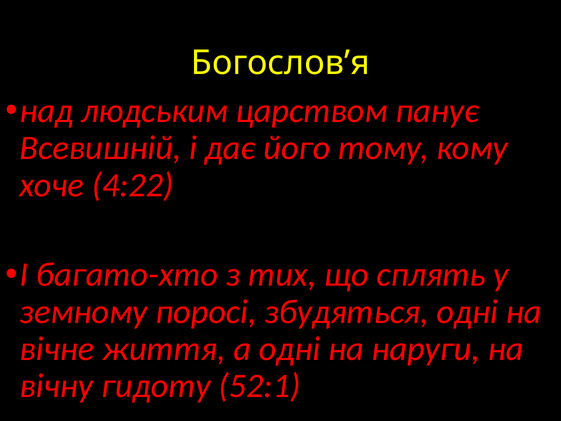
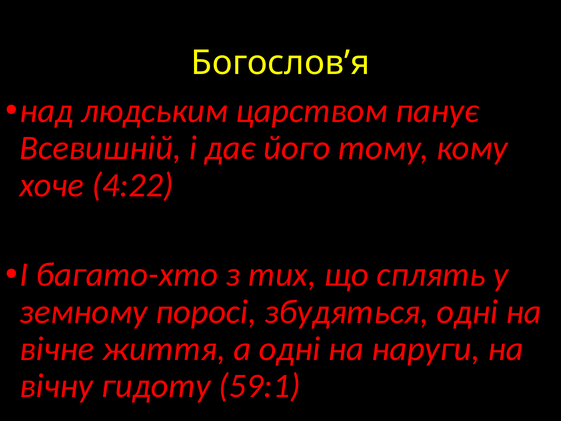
52:1: 52:1 -> 59:1
